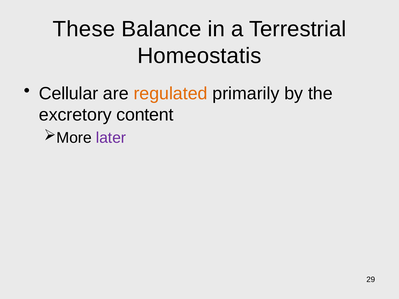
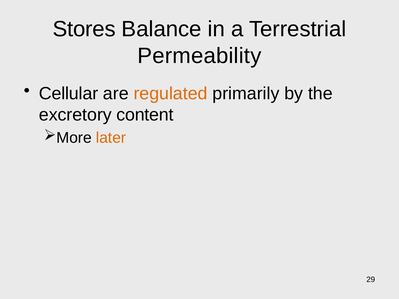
These: These -> Stores
Homeostatis: Homeostatis -> Permeability
later colour: purple -> orange
